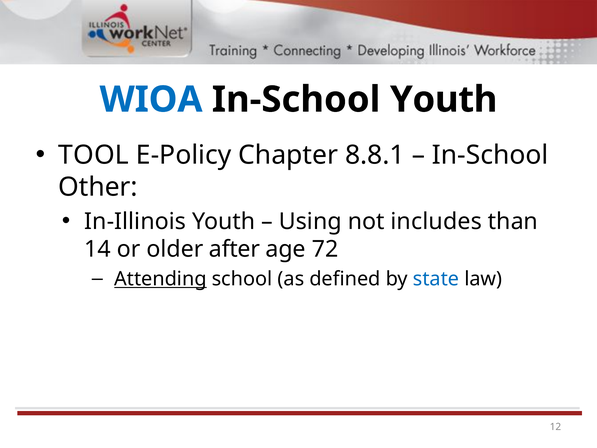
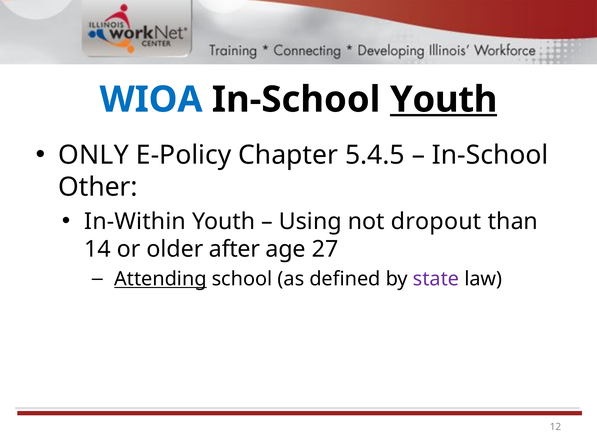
Youth at (444, 100) underline: none -> present
TOOL: TOOL -> ONLY
8.8.1: 8.8.1 -> 5.4.5
In-Illinois: In-Illinois -> In-Within
includes: includes -> dropout
72: 72 -> 27
state colour: blue -> purple
